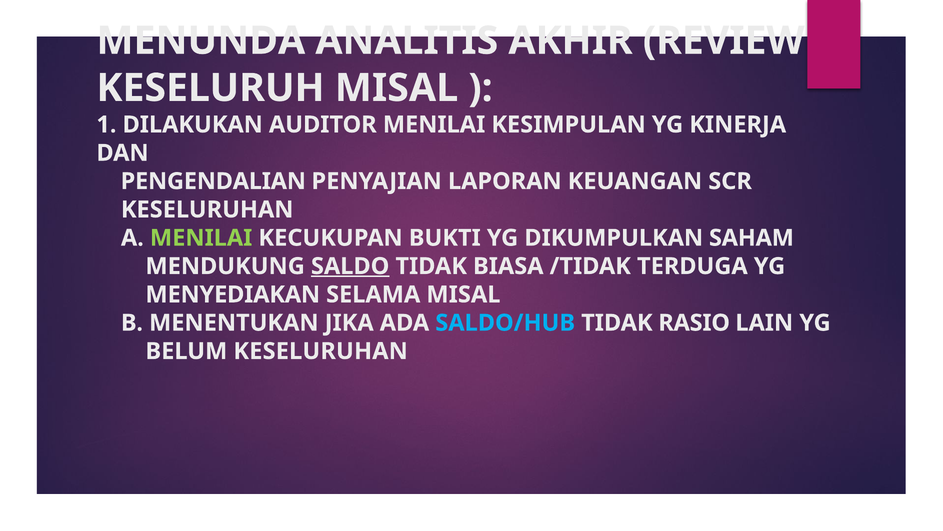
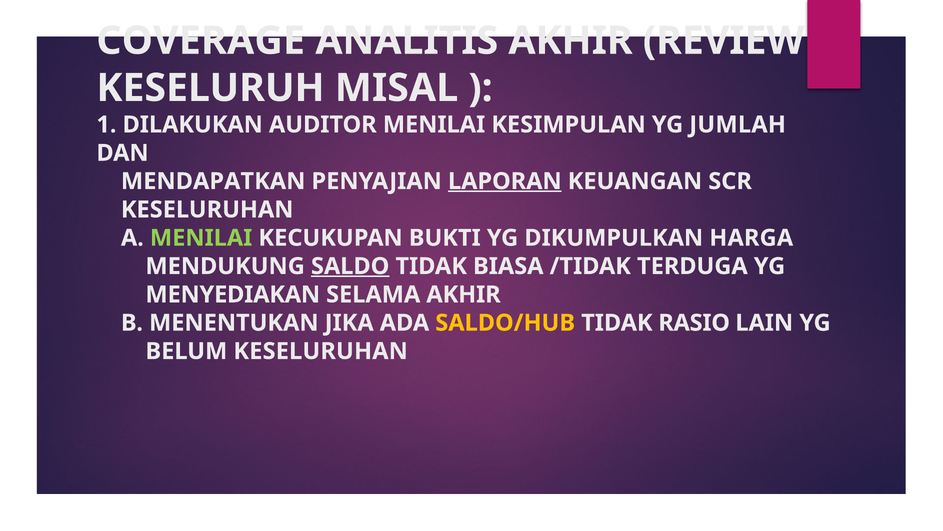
MENUNDA: MENUNDA -> COVERAGE
KINERJA: KINERJA -> JUMLAH
PENGENDALIAN: PENGENDALIAN -> MENDAPATKAN
LAPORAN underline: none -> present
SAHAM: SAHAM -> HARGA
SELAMA MISAL: MISAL -> AKHIR
SALDO/HUB colour: light blue -> yellow
